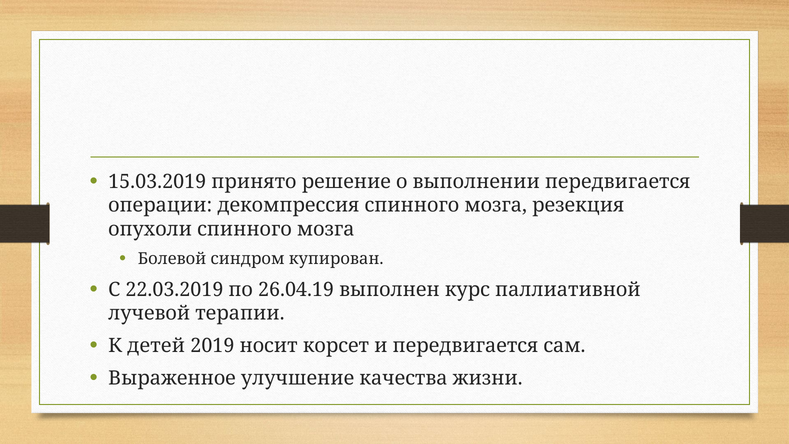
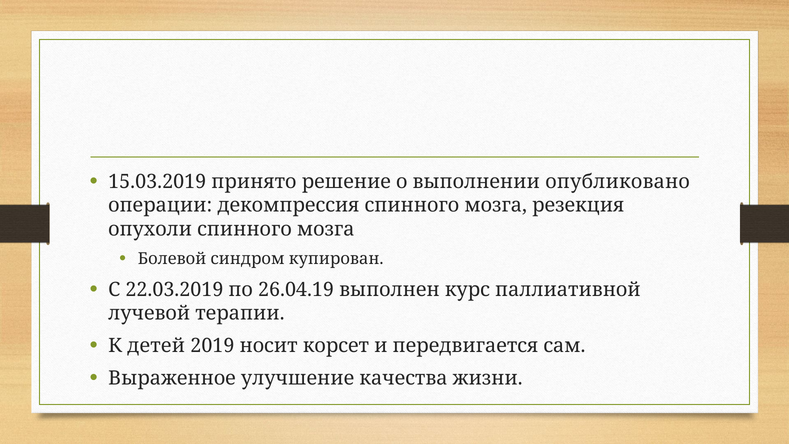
выполнении передвигается: передвигается -> опубликовано
